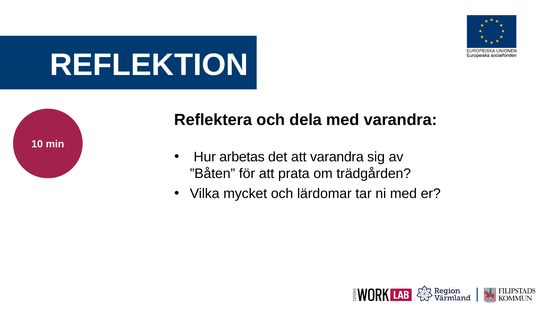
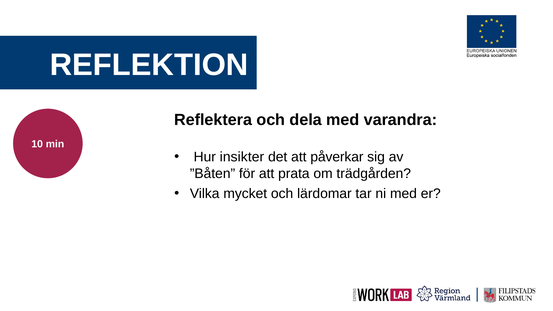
arbetas: arbetas -> insikter
att varandra: varandra -> påverkar
